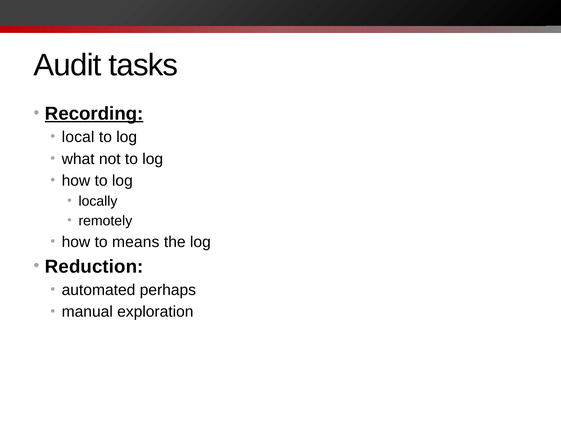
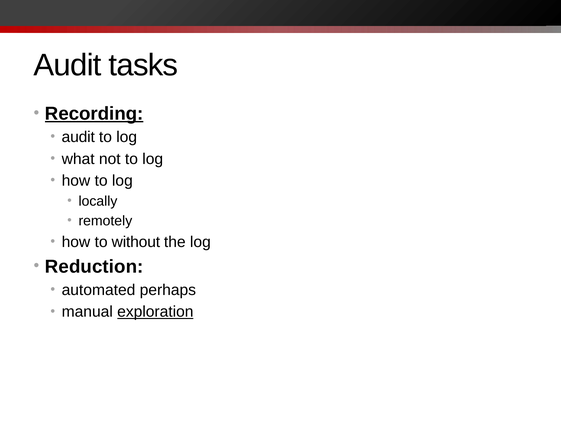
local at (78, 137): local -> audit
means: means -> without
exploration underline: none -> present
